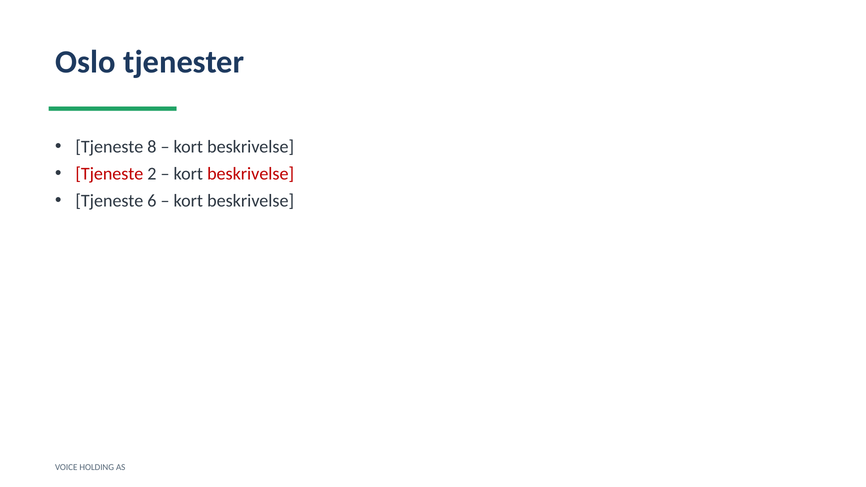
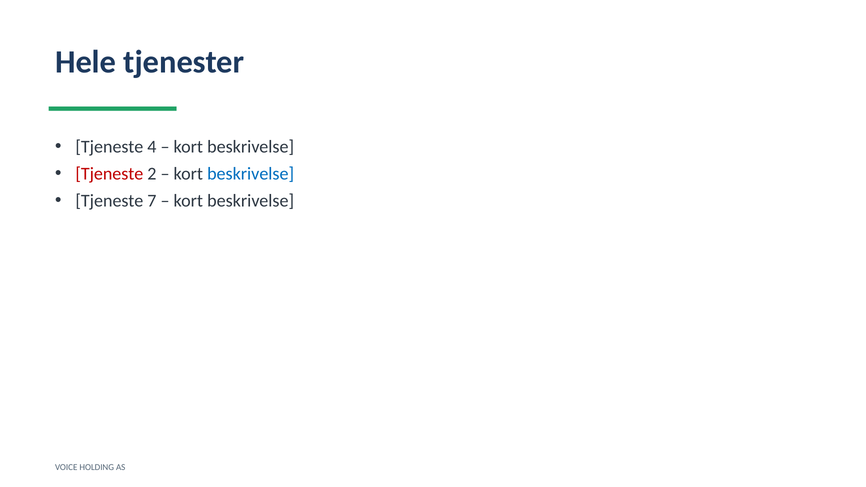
Oslo: Oslo -> Hele
8: 8 -> 4
beskrivelse at (251, 174) colour: red -> blue
6: 6 -> 7
